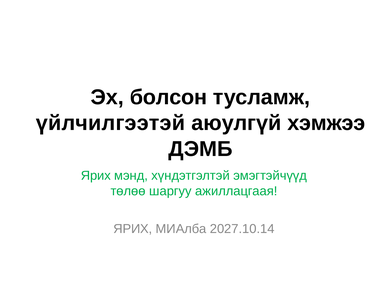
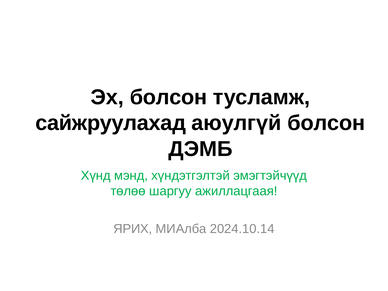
үйлчилгээтэй: үйлчилгээтэй -> сайжруулахад
аюулгүй хэмжээ: хэмжээ -> болсон
Ярих at (96, 176): Ярих -> Хүнд
2027.10.14: 2027.10.14 -> 2024.10.14
